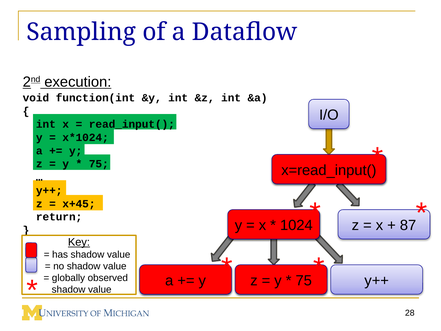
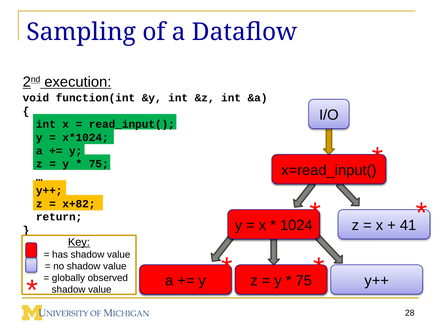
x+45: x+45 -> x+82
87: 87 -> 41
